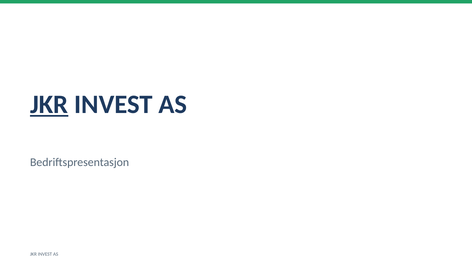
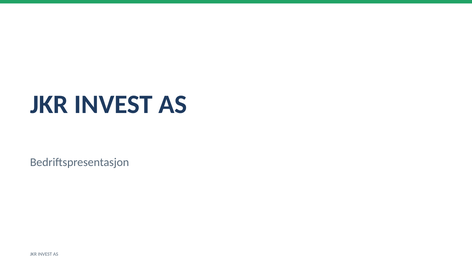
JKR at (49, 105) underline: present -> none
